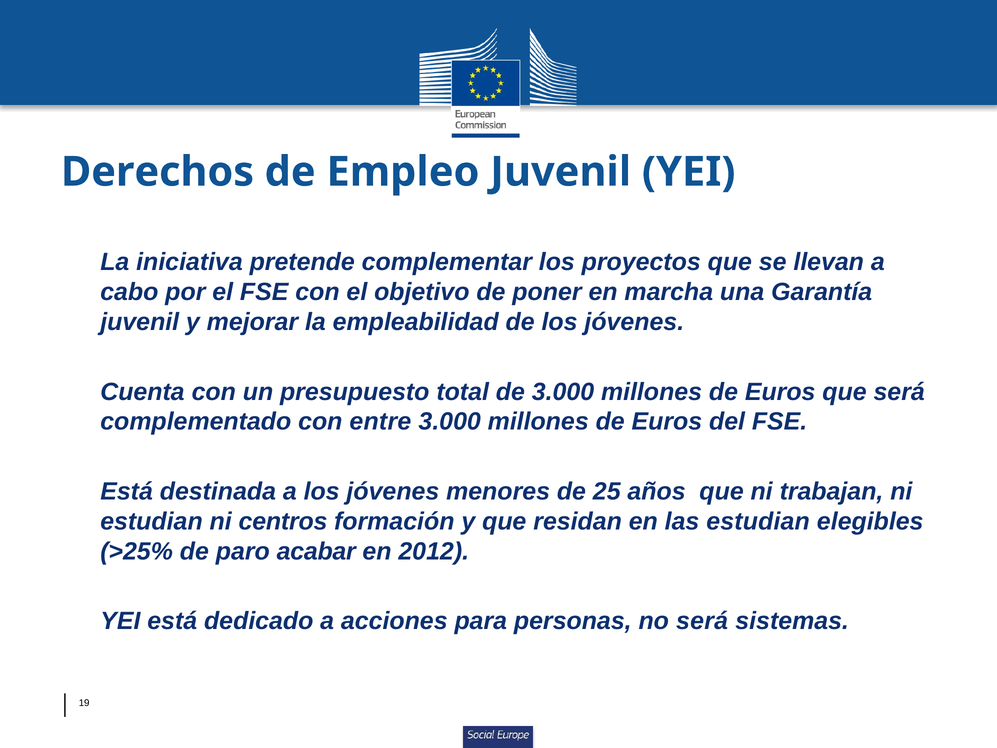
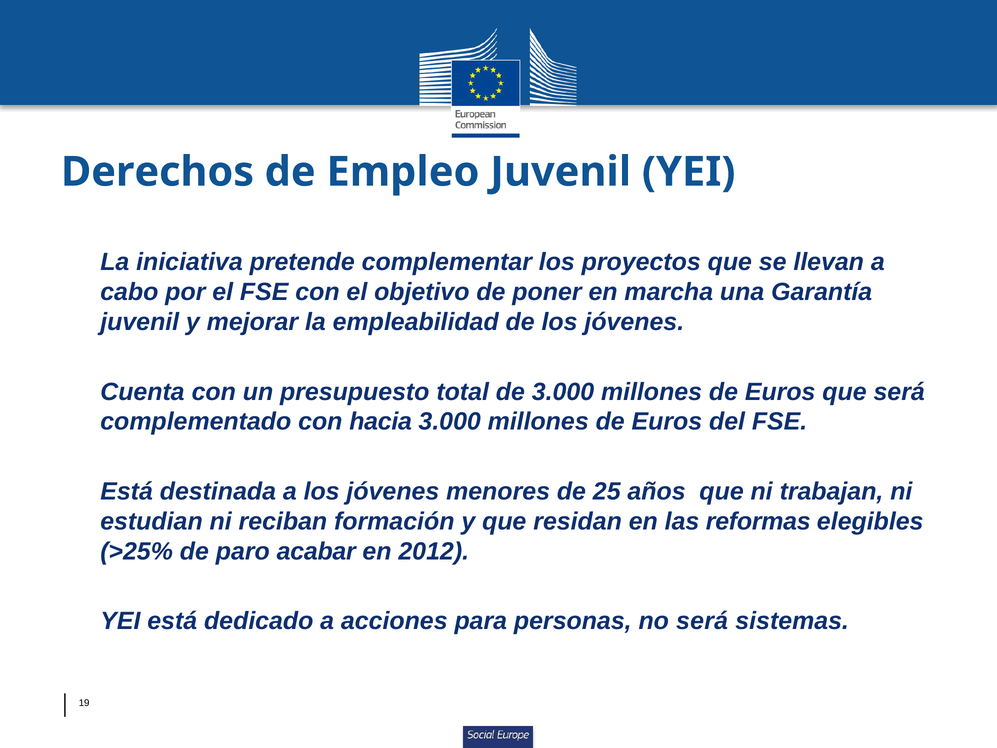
entre: entre -> hacia
centros: centros -> reciban
las estudian: estudian -> reformas
